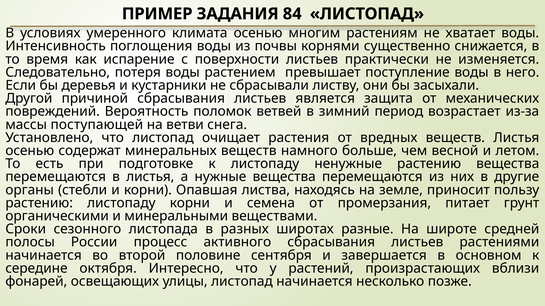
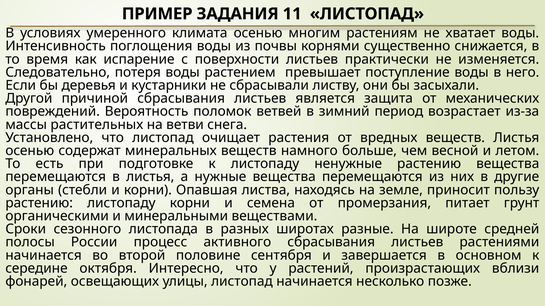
84: 84 -> 11
поступающей: поступающей -> растительных
